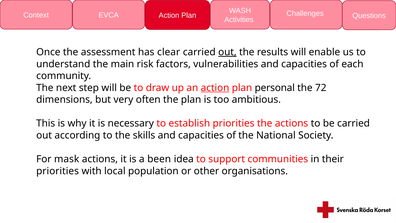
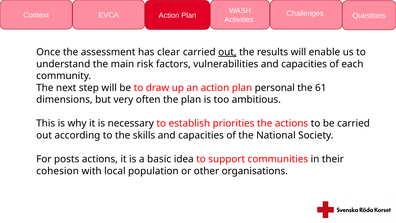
action at (215, 88) underline: present -> none
72: 72 -> 61
mask: mask -> posts
been: been -> basic
priorities at (58, 171): priorities -> cohesion
